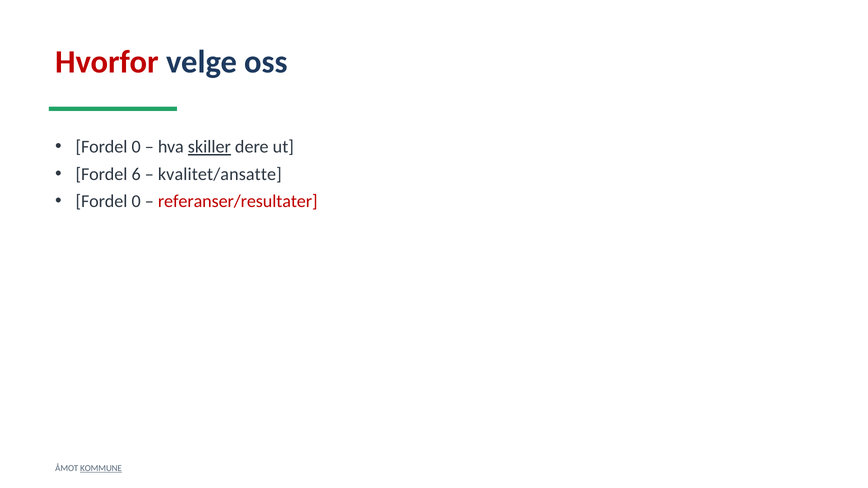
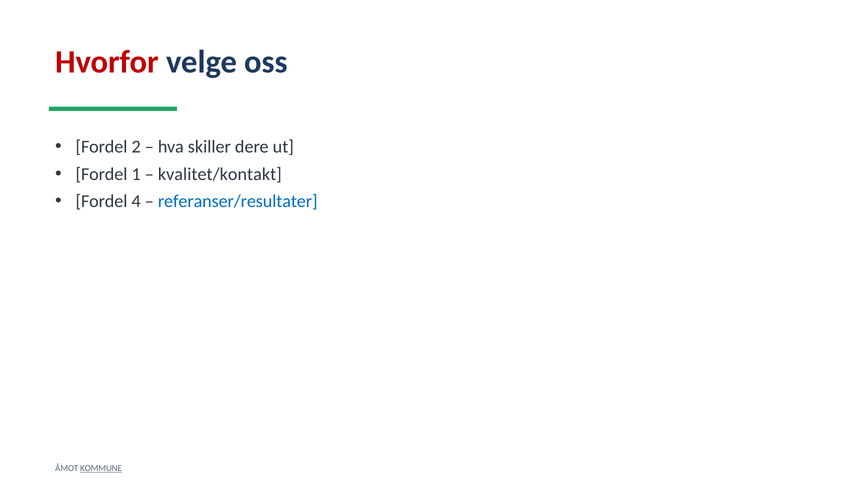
0 at (136, 147): 0 -> 2
skiller underline: present -> none
6: 6 -> 1
kvalitet/ansatte: kvalitet/ansatte -> kvalitet/kontakt
0 at (136, 201): 0 -> 4
referanser/resultater colour: red -> blue
